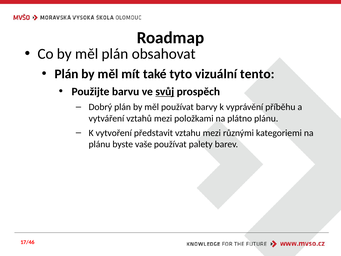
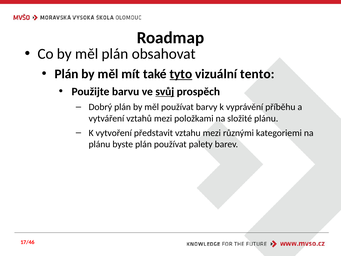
tyto underline: none -> present
plátno: plátno -> složité
byste vaše: vaše -> plán
